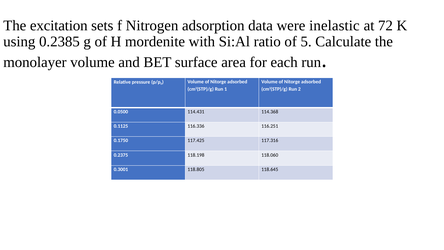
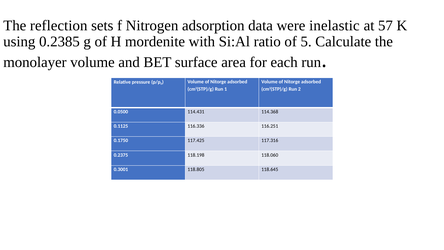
excitation: excitation -> reflection
72: 72 -> 57
